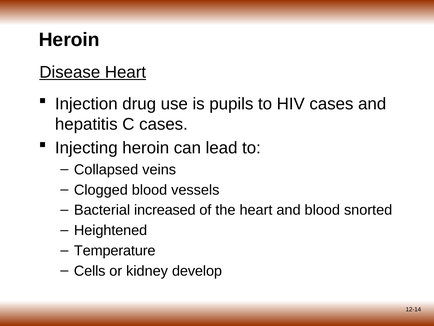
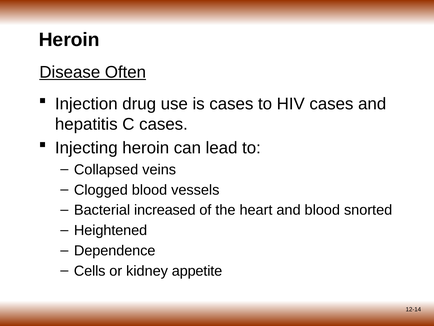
Disease Heart: Heart -> Often
is pupils: pupils -> cases
Temperature: Temperature -> Dependence
develop: develop -> appetite
